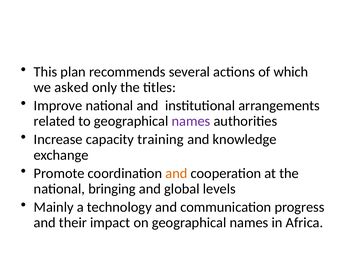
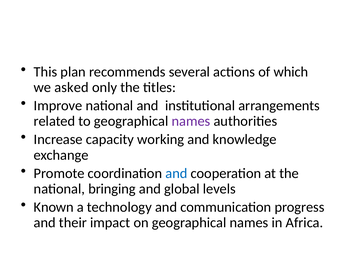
training: training -> working
and at (176, 174) colour: orange -> blue
Mainly: Mainly -> Known
